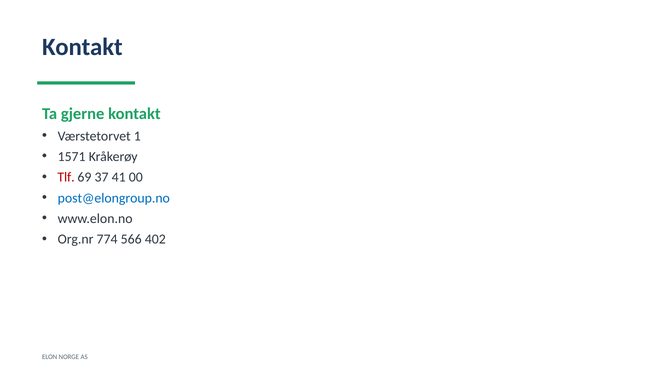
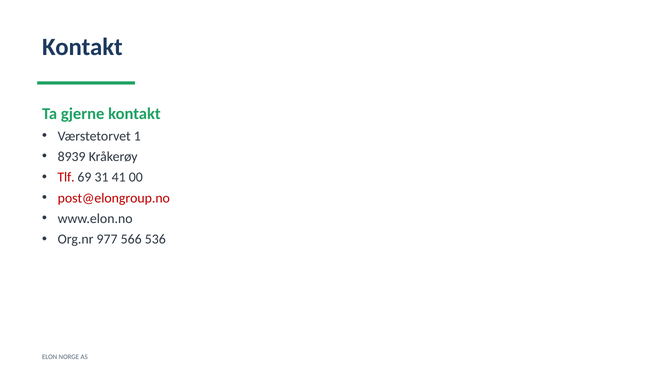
1571: 1571 -> 8939
37: 37 -> 31
post@elongroup.no colour: blue -> red
774: 774 -> 977
402: 402 -> 536
